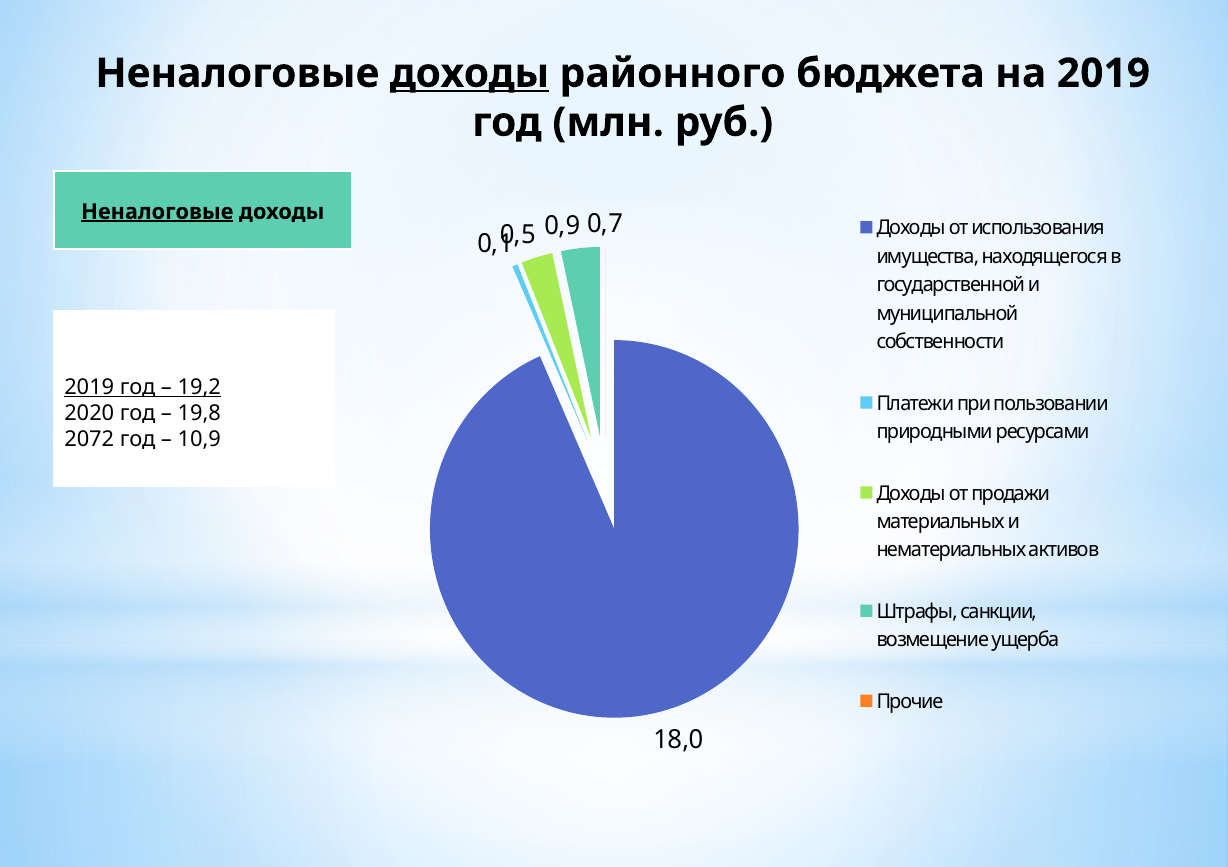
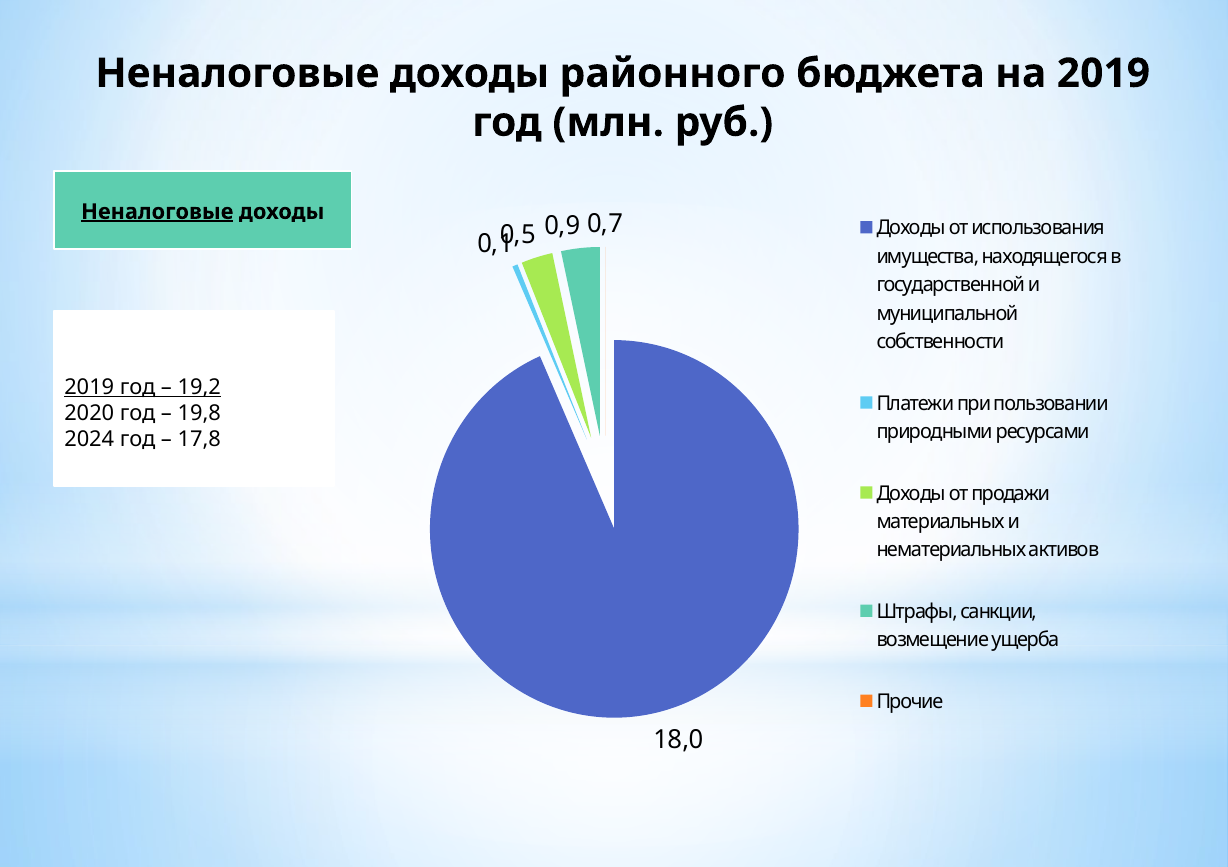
доходы at (470, 73) underline: present -> none
2072: 2072 -> 2024
10,9: 10,9 -> 17,8
